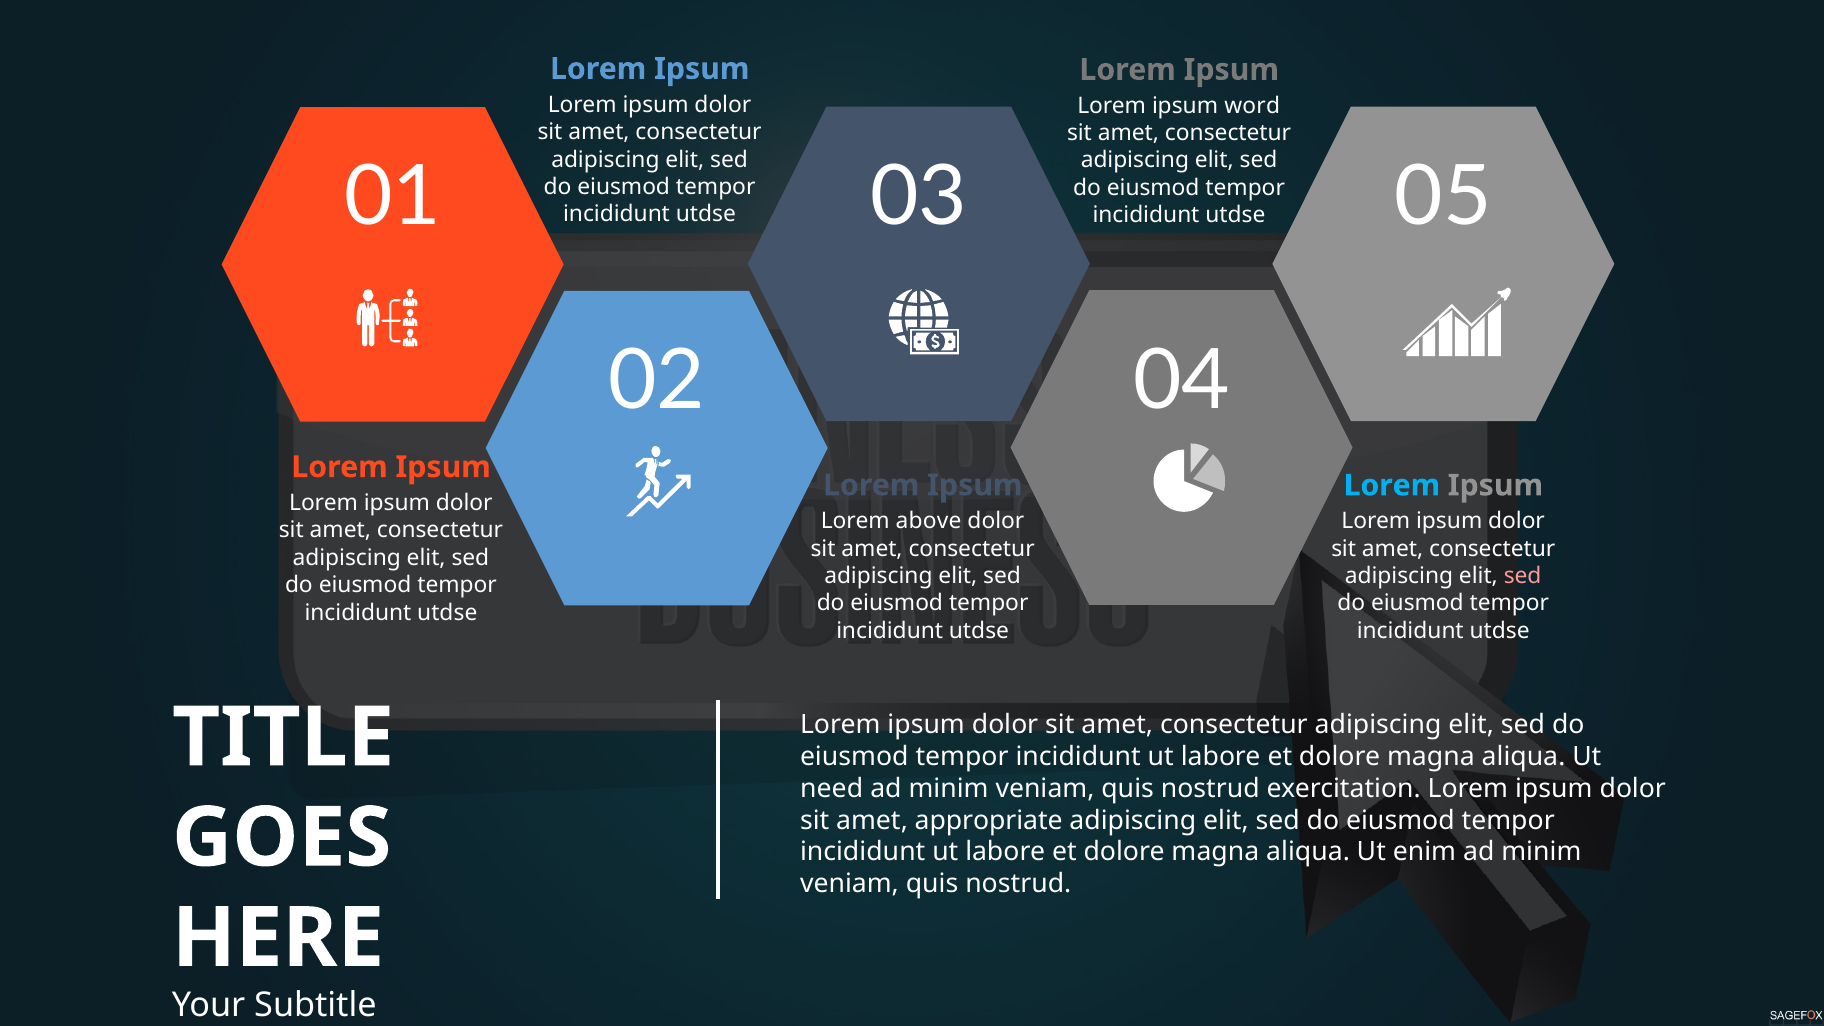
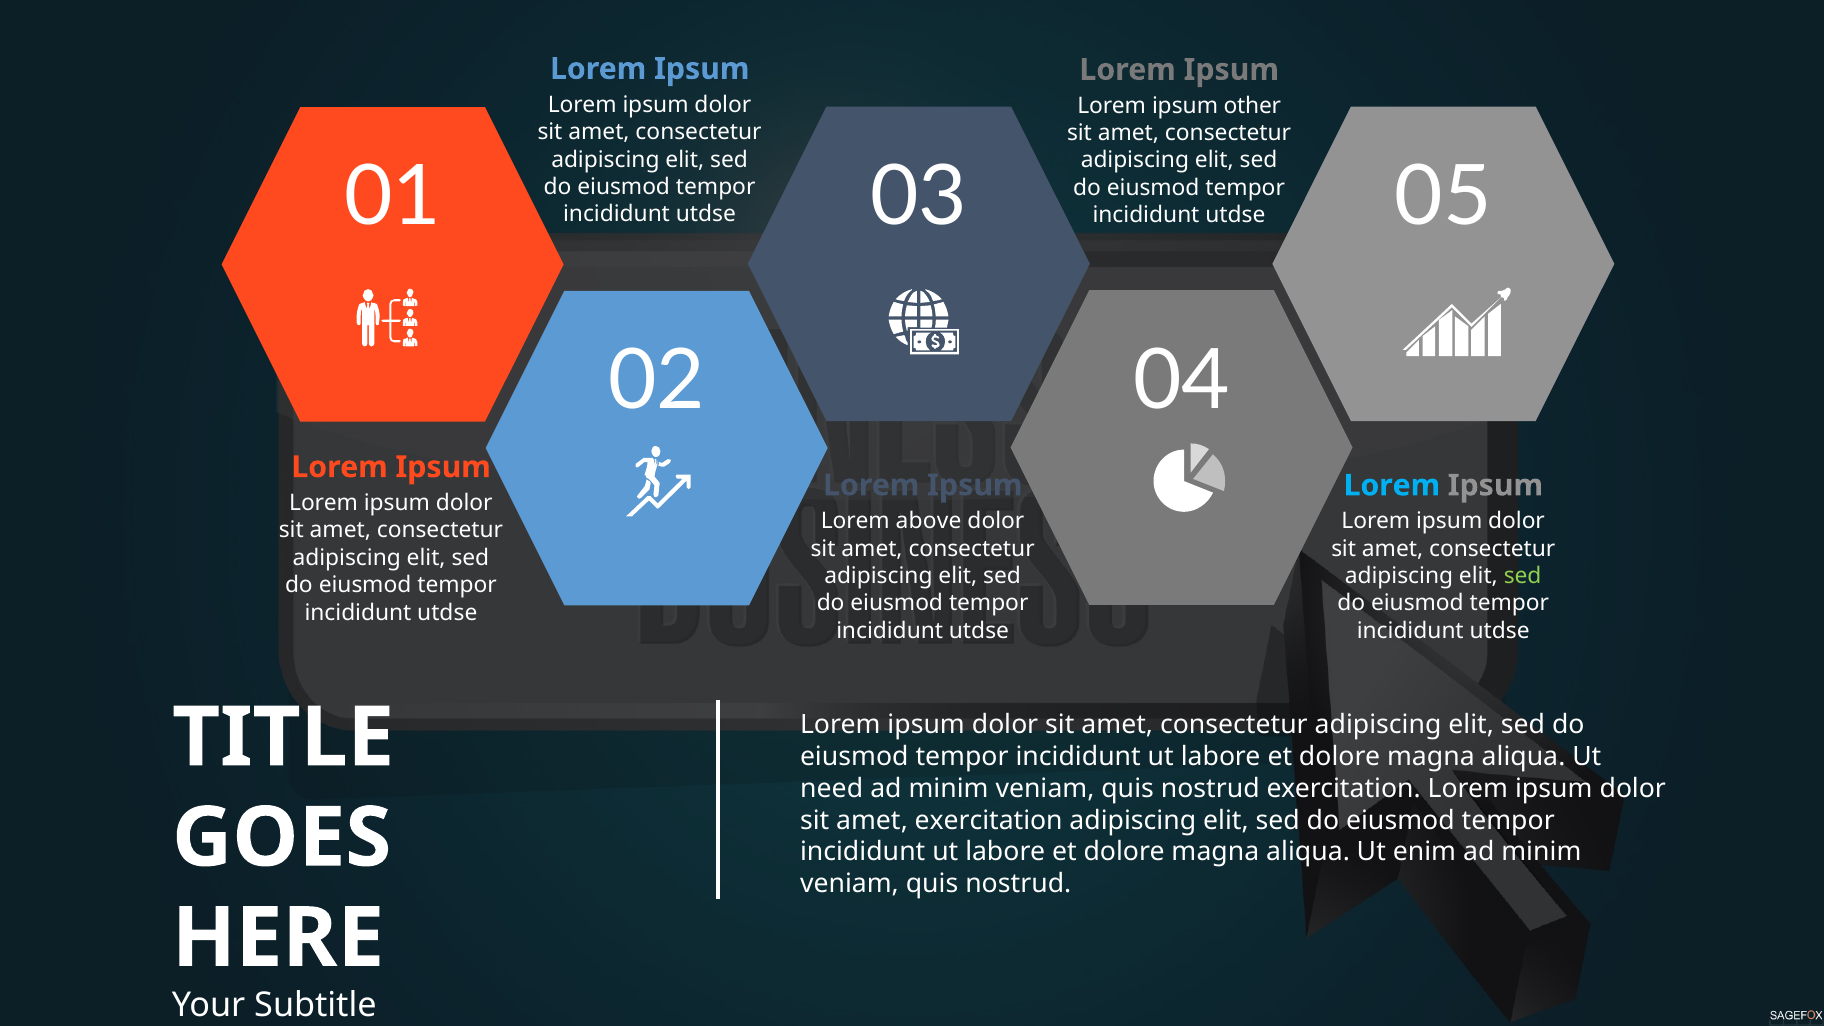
word: word -> other
sed at (1523, 576) colour: pink -> light green
amet appropriate: appropriate -> exercitation
